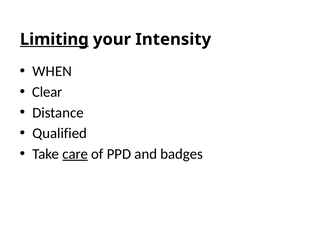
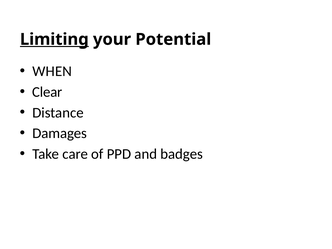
Intensity: Intensity -> Potential
Qualified: Qualified -> Damages
care underline: present -> none
